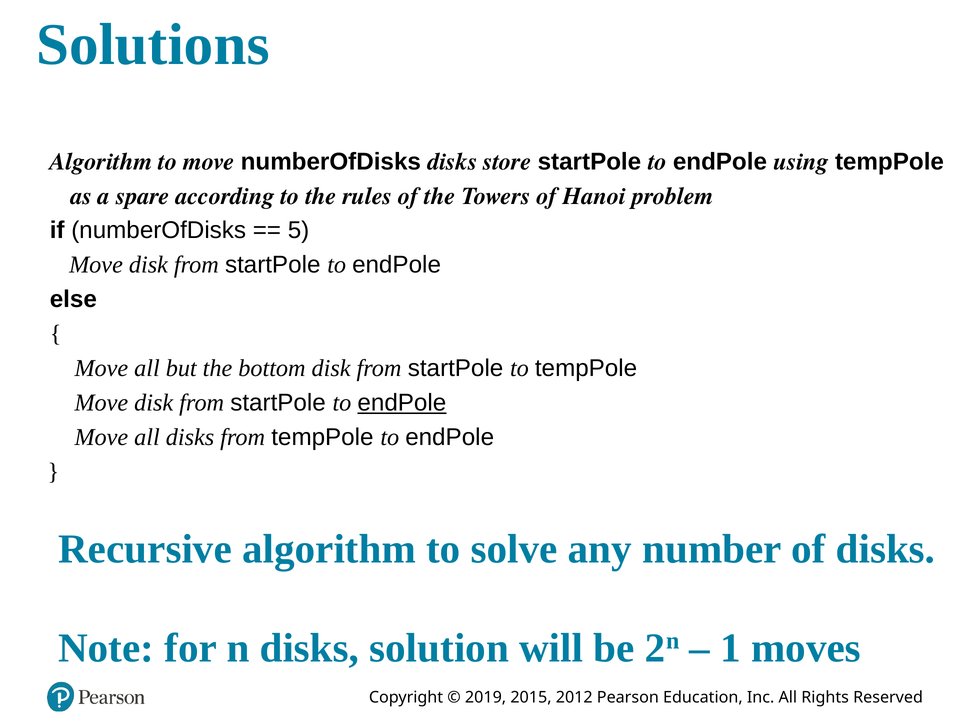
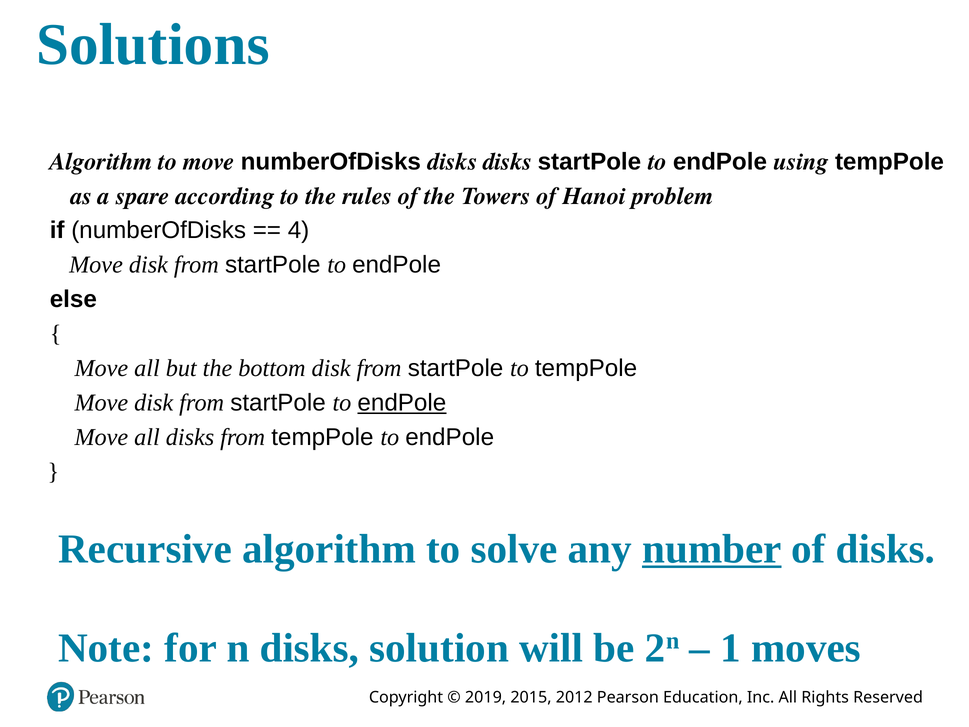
disks store: store -> disks
5: 5 -> 4
number underline: none -> present
